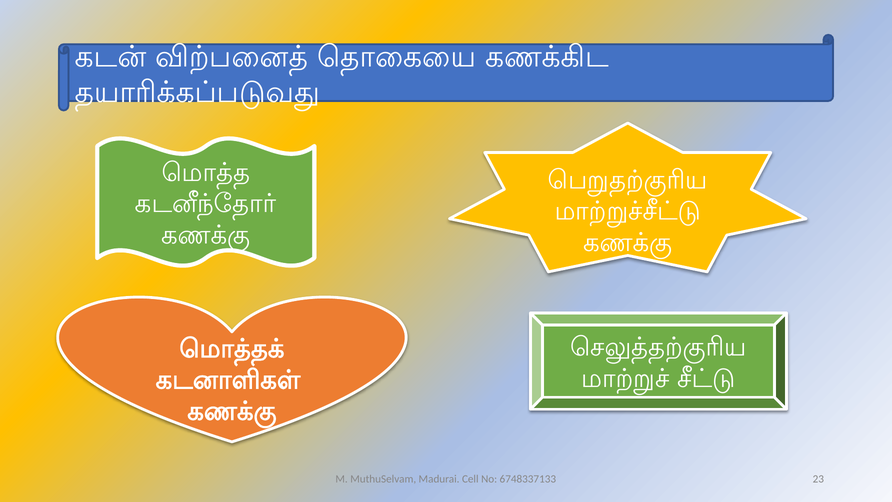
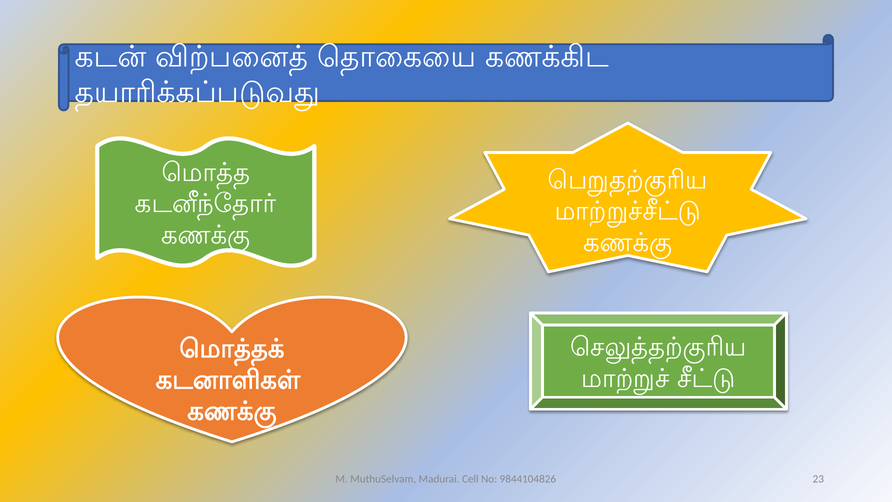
6748337133: 6748337133 -> 9844104826
